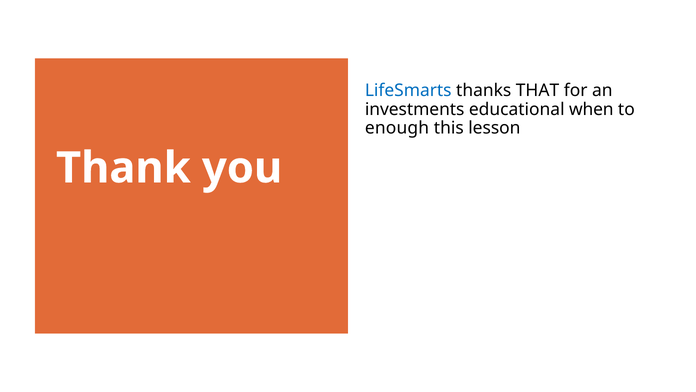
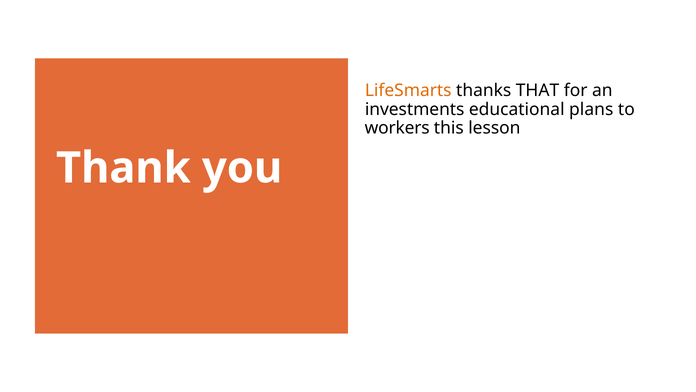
LifeSmarts colour: blue -> orange
when: when -> plans
enough: enough -> workers
